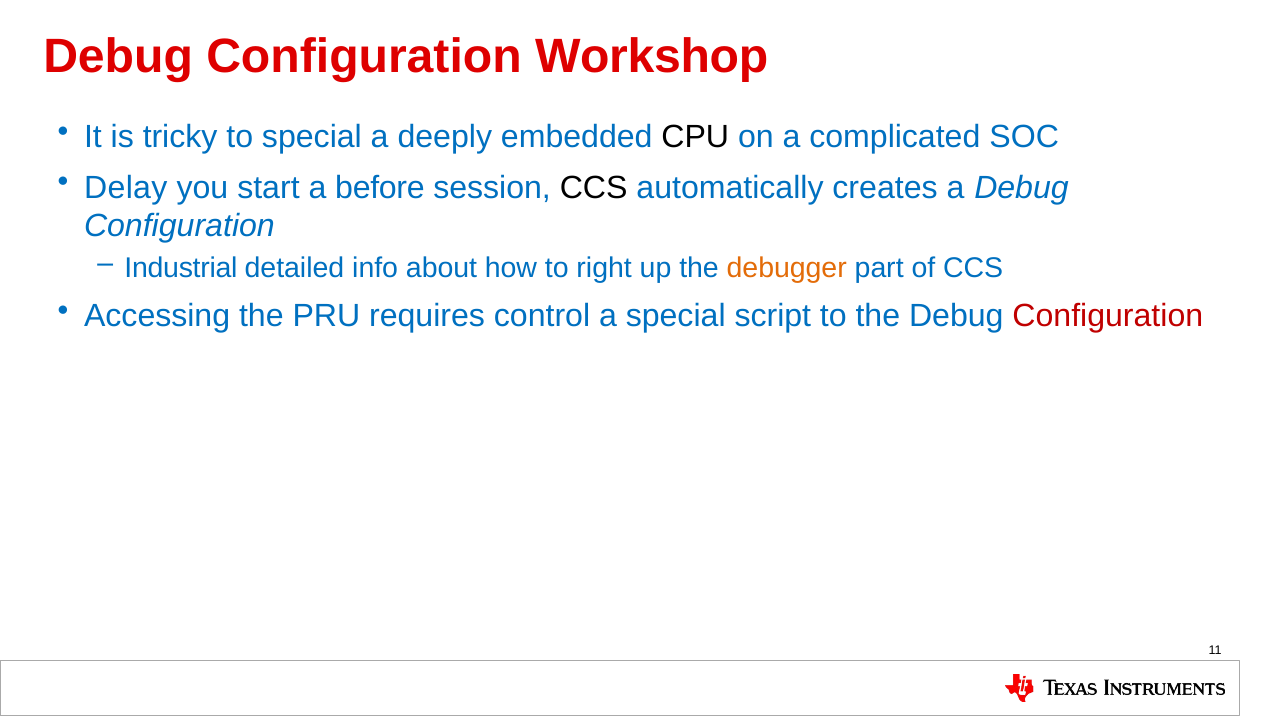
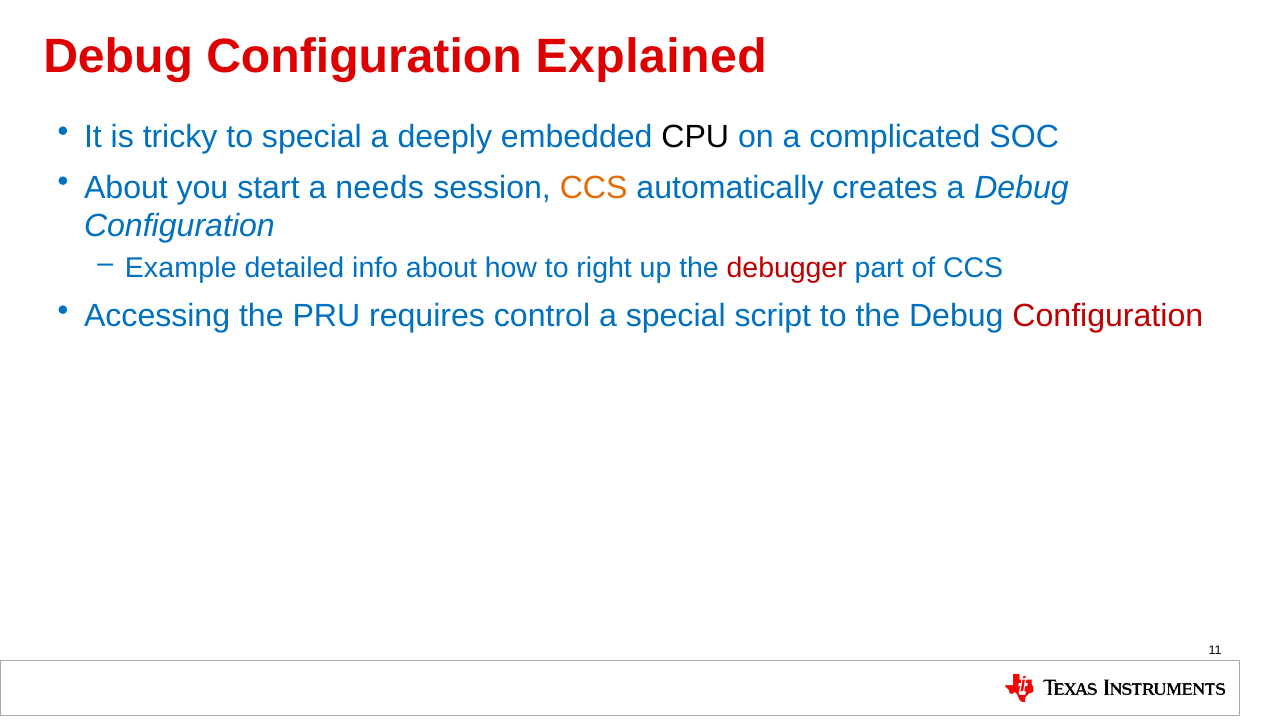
Workshop: Workshop -> Explained
Delay at (126, 188): Delay -> About
before: before -> needs
CCS at (594, 188) colour: black -> orange
Industrial: Industrial -> Example
debugger colour: orange -> red
